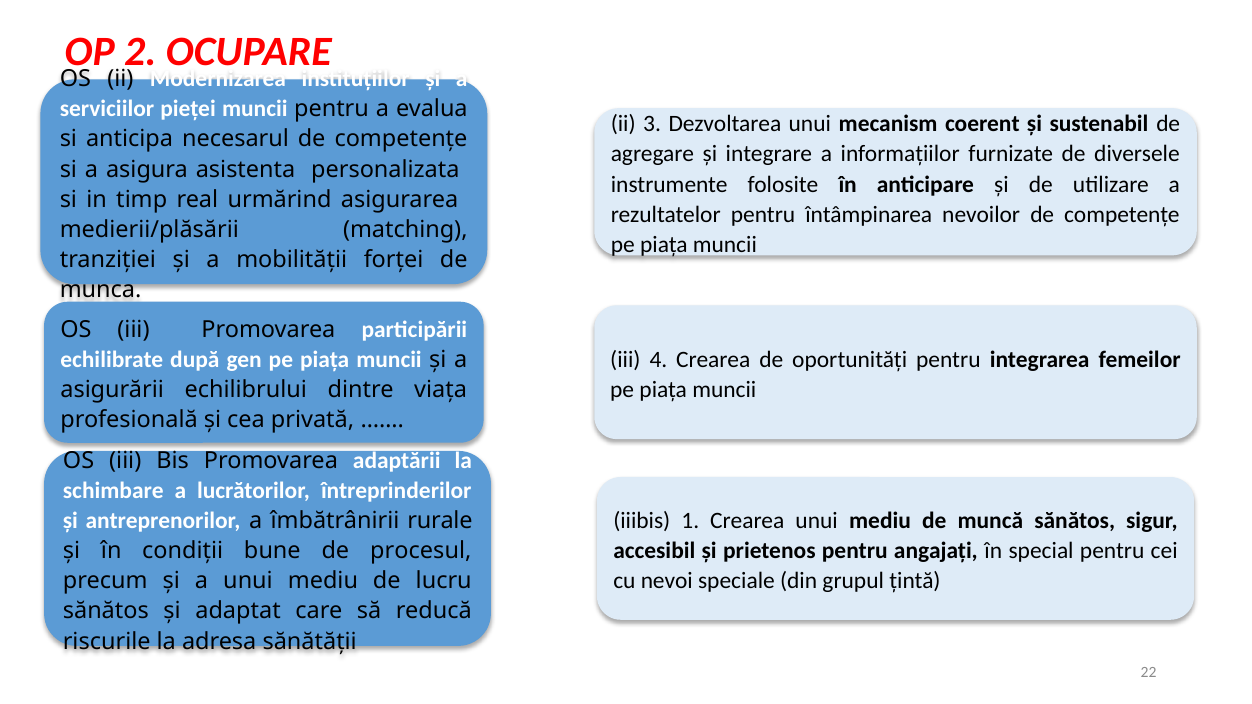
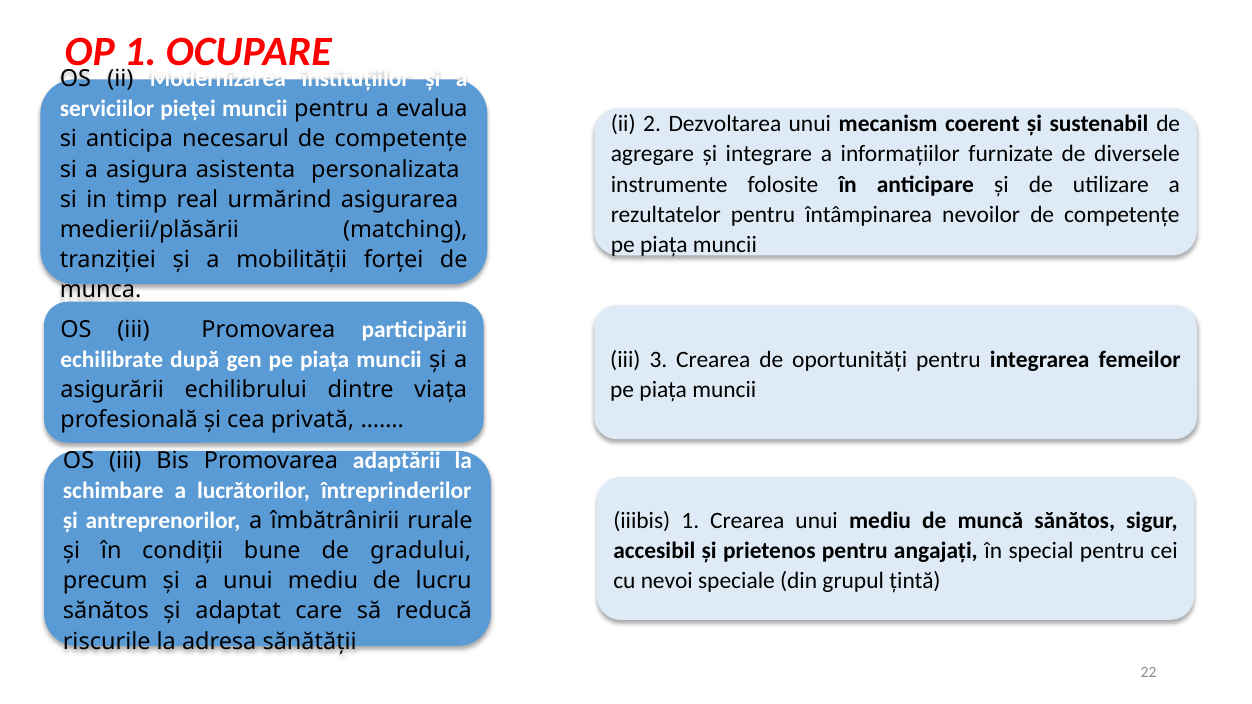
OP 2: 2 -> 1
3: 3 -> 2
4: 4 -> 3
procesul: procesul -> gradului
